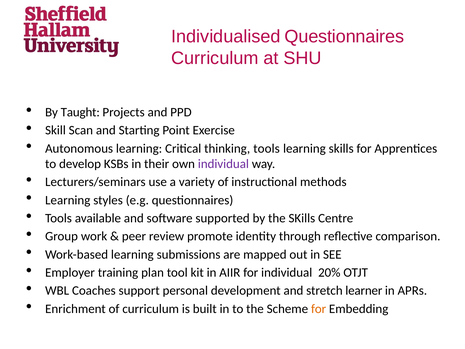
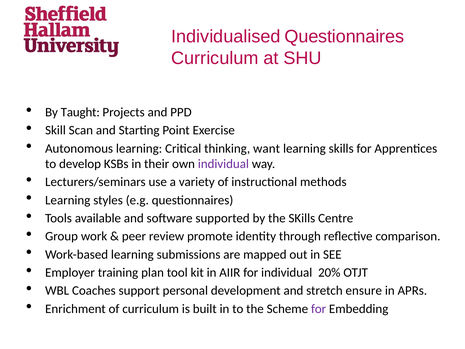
thinking tools: tools -> want
learner: learner -> ensure
for at (319, 309) colour: orange -> purple
